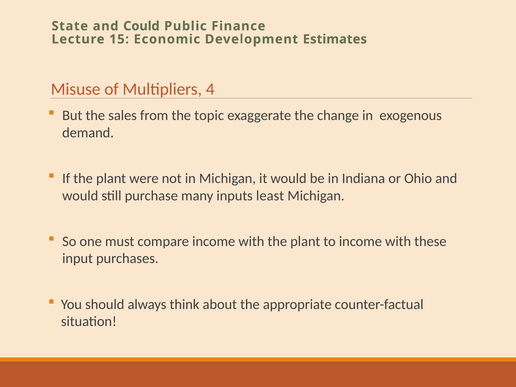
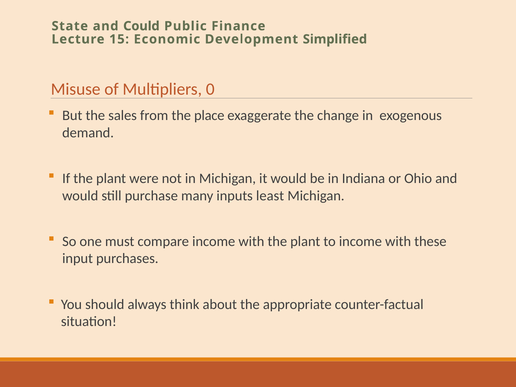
Estimates: Estimates -> Simplified
4: 4 -> 0
topic: topic -> place
